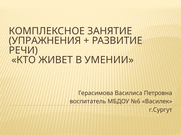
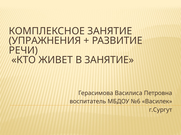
В УМЕНИИ: УМЕНИИ -> ЗАНЯТИЕ
